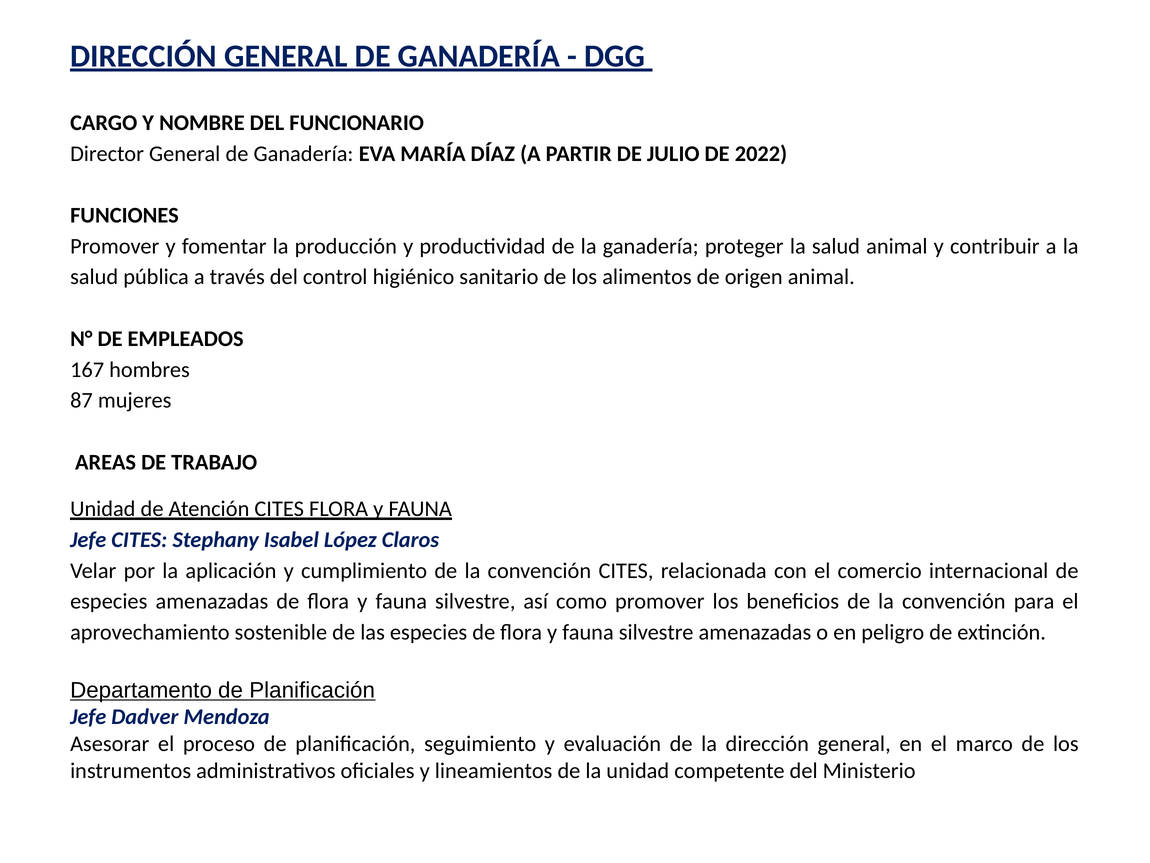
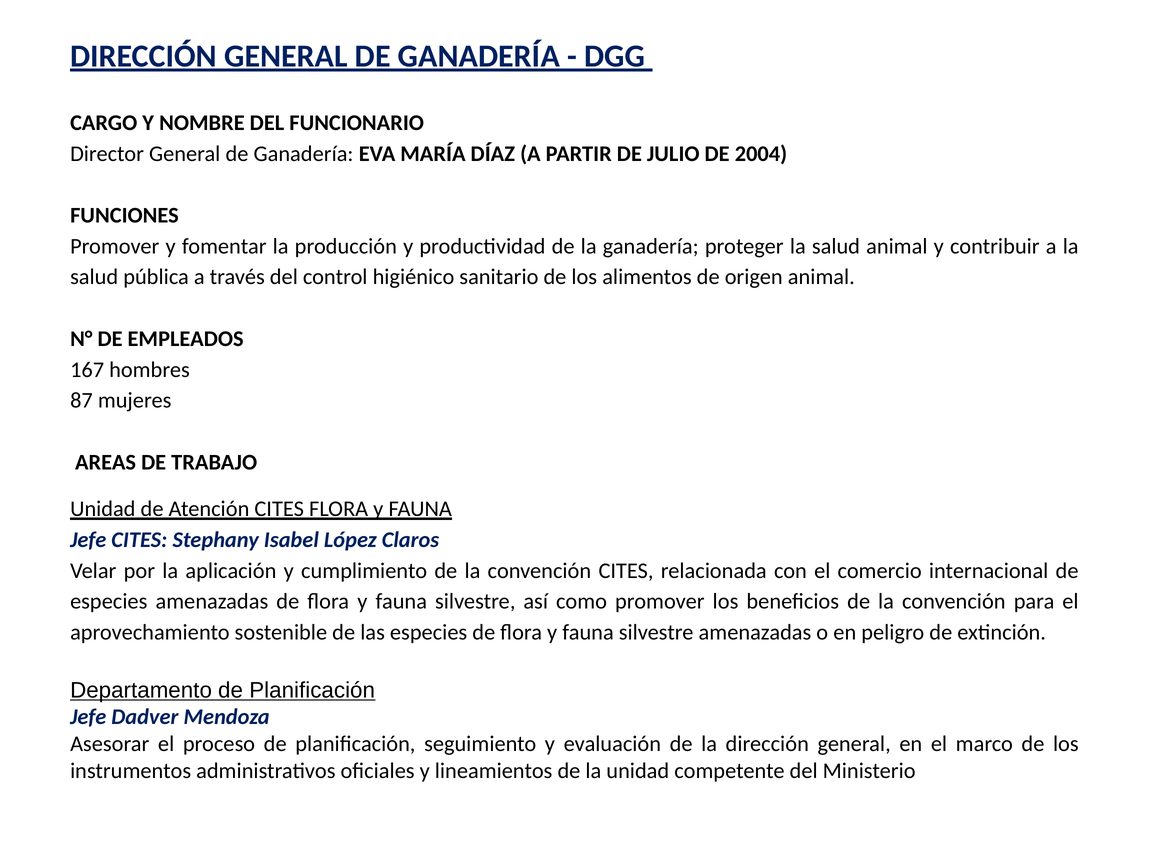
2022: 2022 -> 2004
